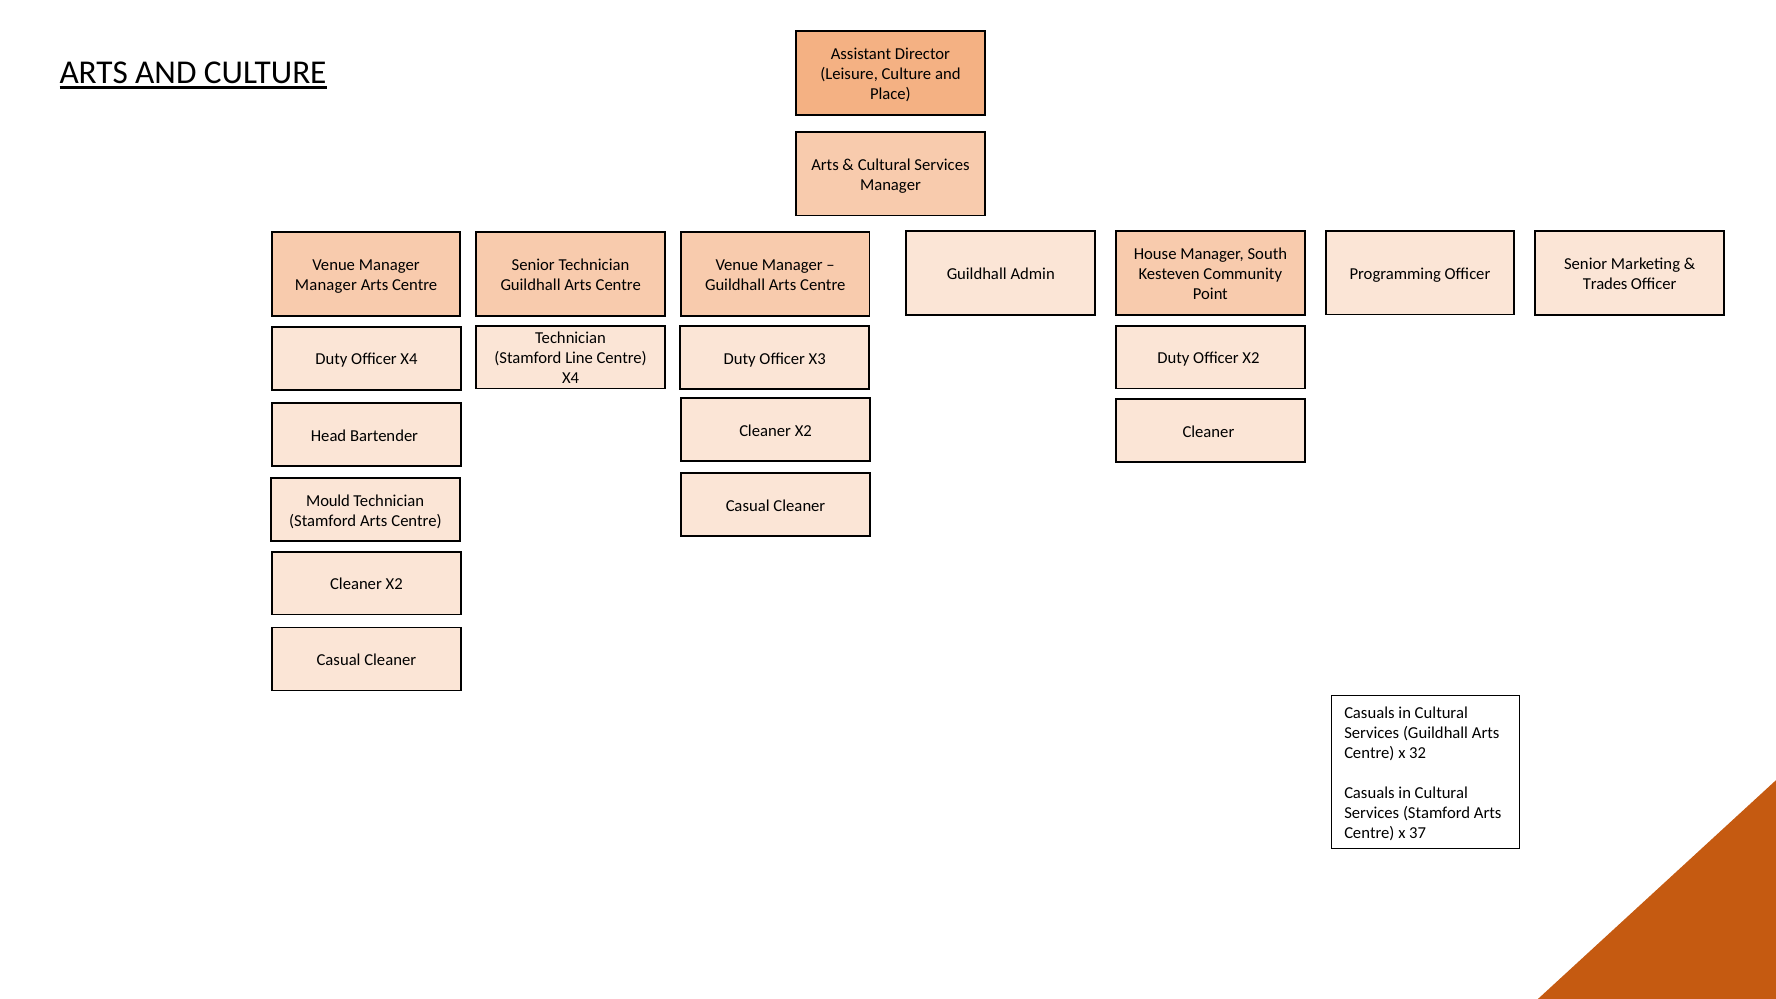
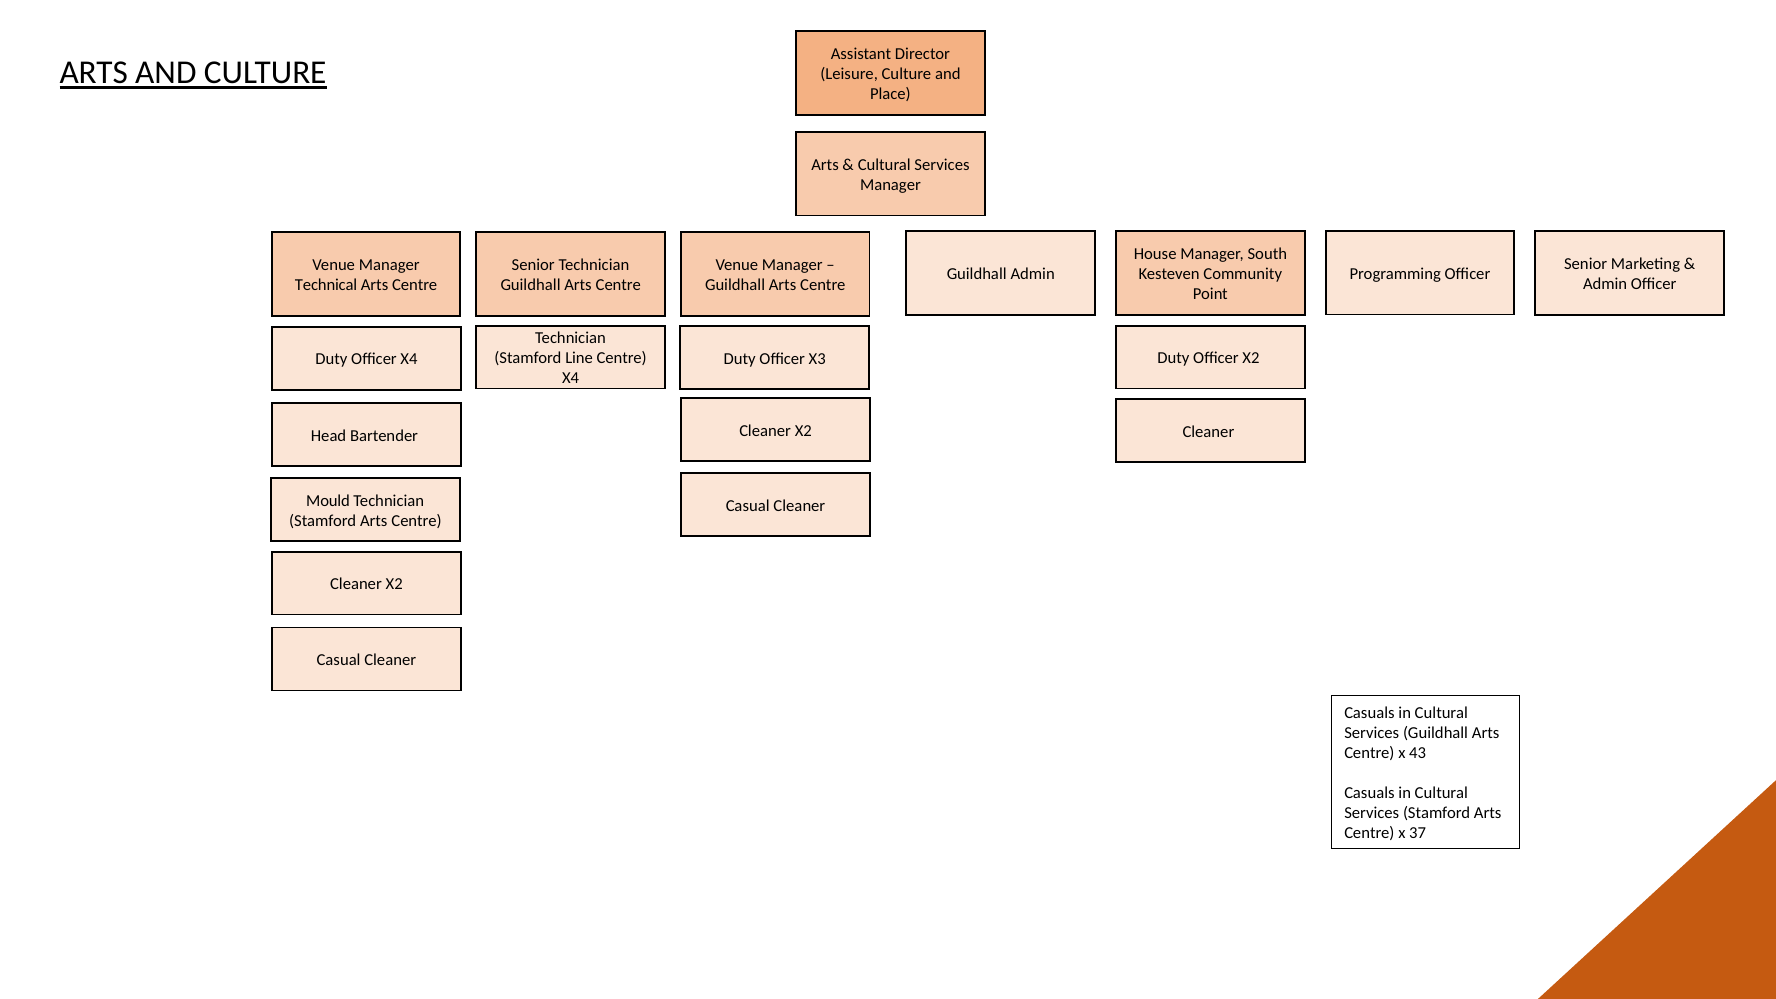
Trades at (1605, 284): Trades -> Admin
Manager at (326, 285): Manager -> Technical
32: 32 -> 43
